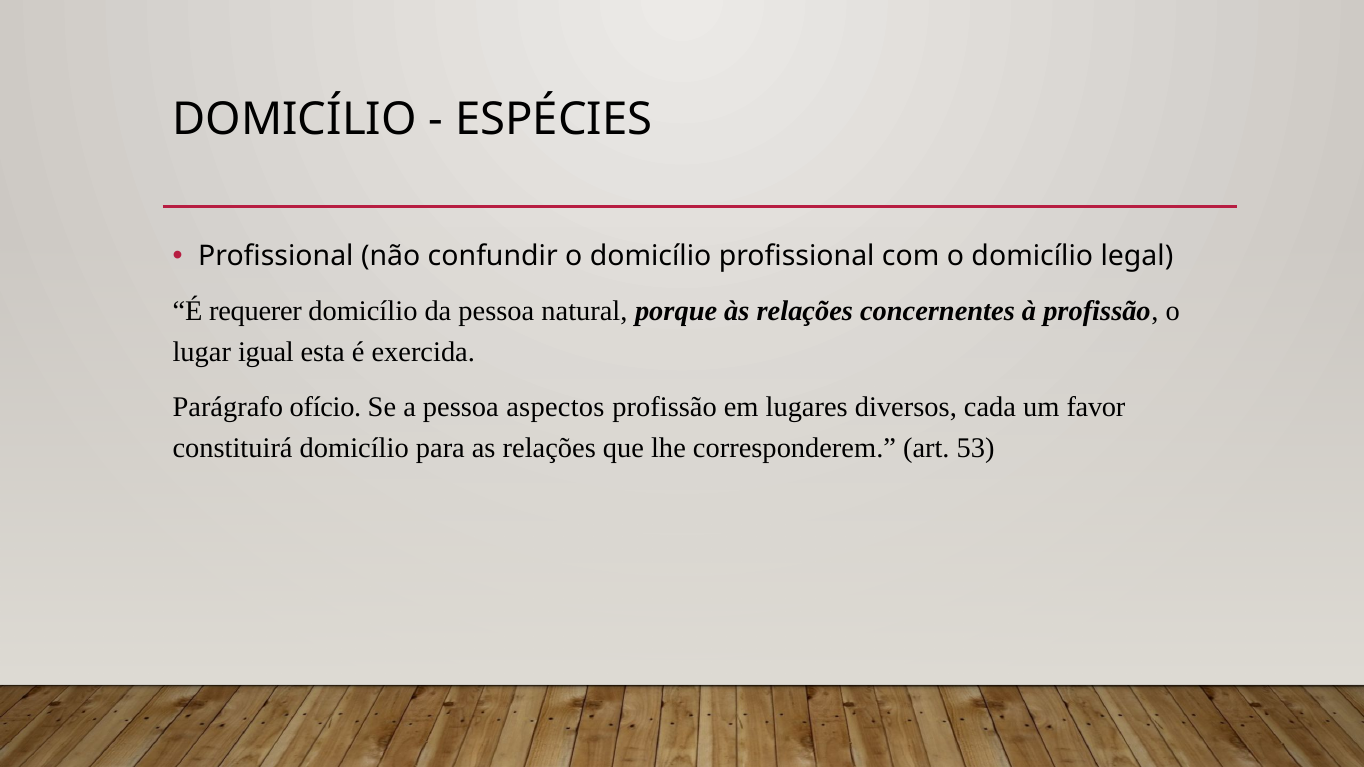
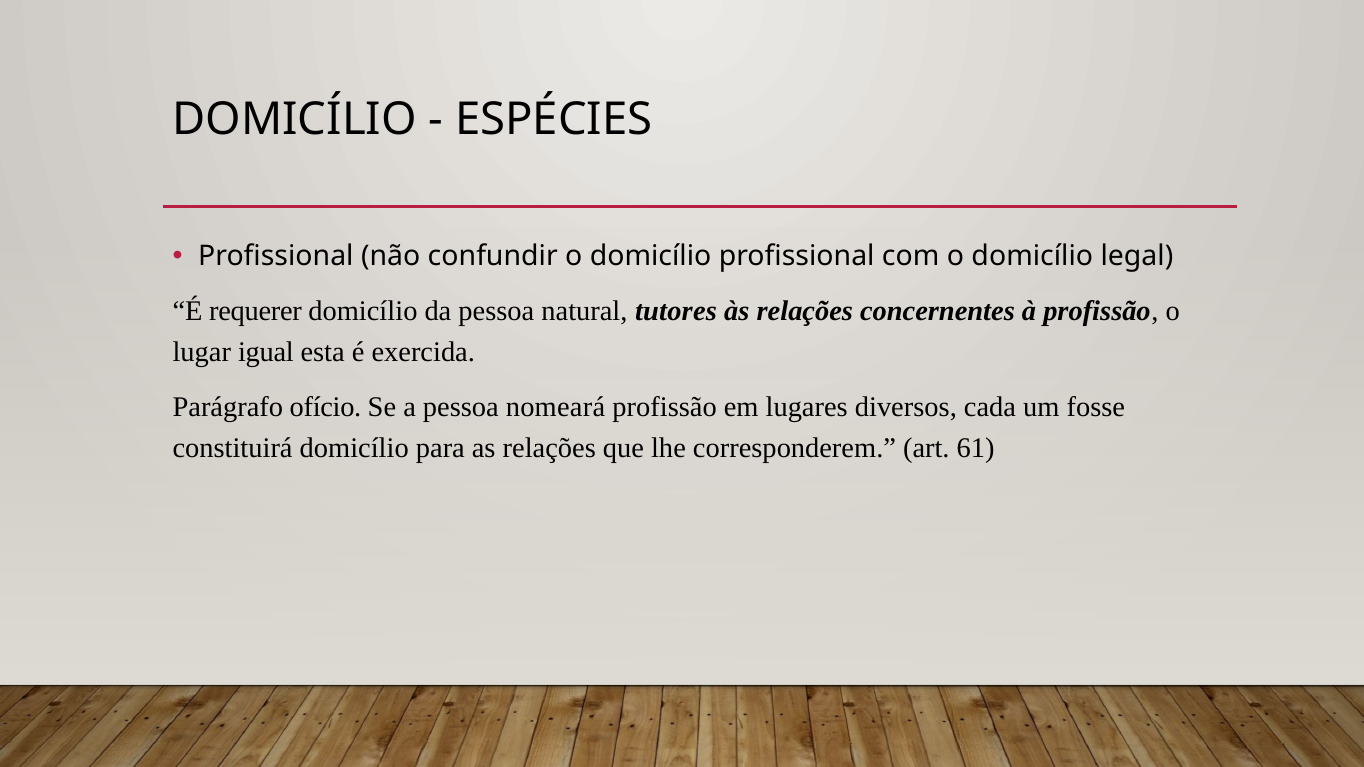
porque: porque -> tutores
aspectos: aspectos -> nomeará
favor: favor -> fosse
53: 53 -> 61
